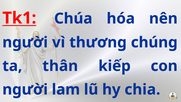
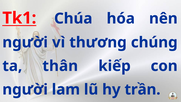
chia: chia -> trần
